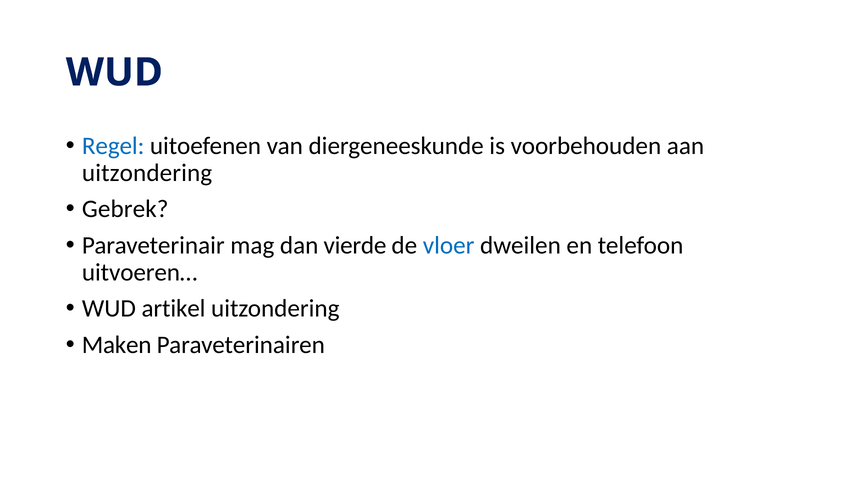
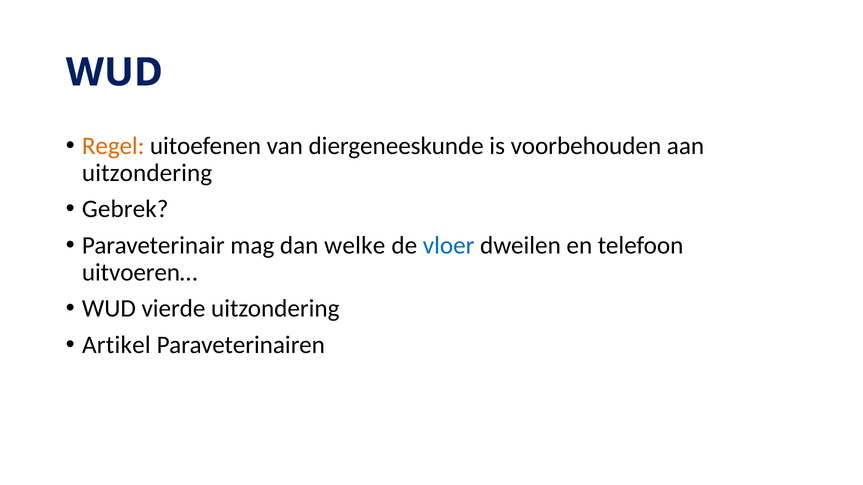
Regel colour: blue -> orange
vierde: vierde -> welke
artikel: artikel -> vierde
Maken: Maken -> Artikel
